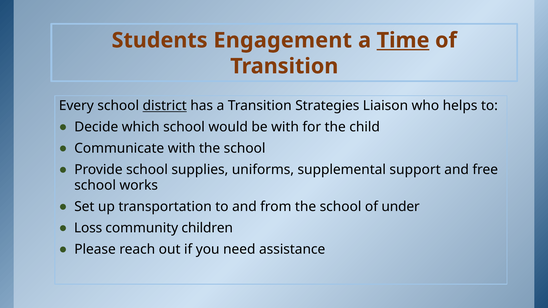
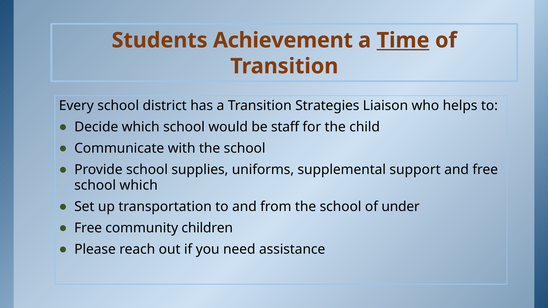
Engagement: Engagement -> Achievement
district underline: present -> none
be with: with -> staff
school works: works -> which
Loss at (88, 228): Loss -> Free
